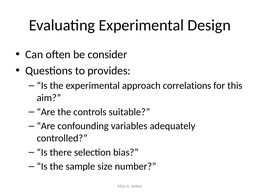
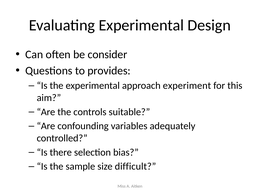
correlations: correlations -> experiment
number: number -> difficult
